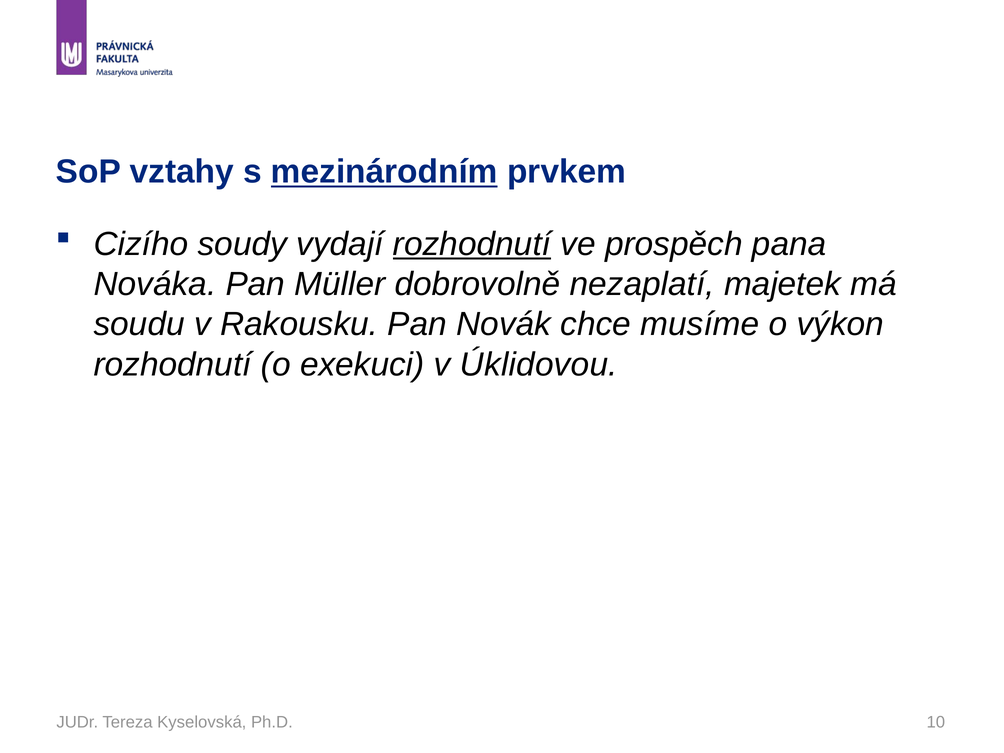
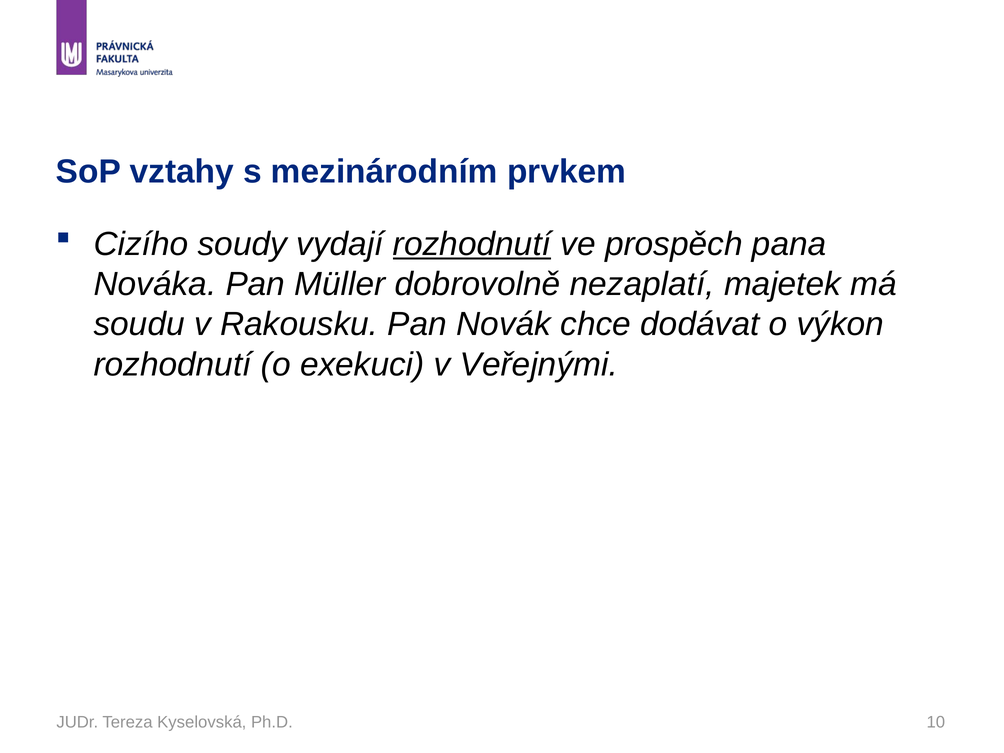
mezinárodním underline: present -> none
musíme: musíme -> dodávat
Úklidovou: Úklidovou -> Veřejnými
